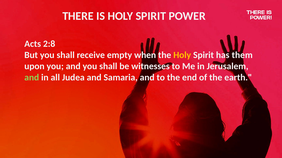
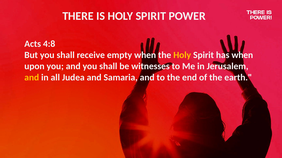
2:8: 2:8 -> 4:8
has them: them -> when
and at (32, 78) colour: light green -> yellow
